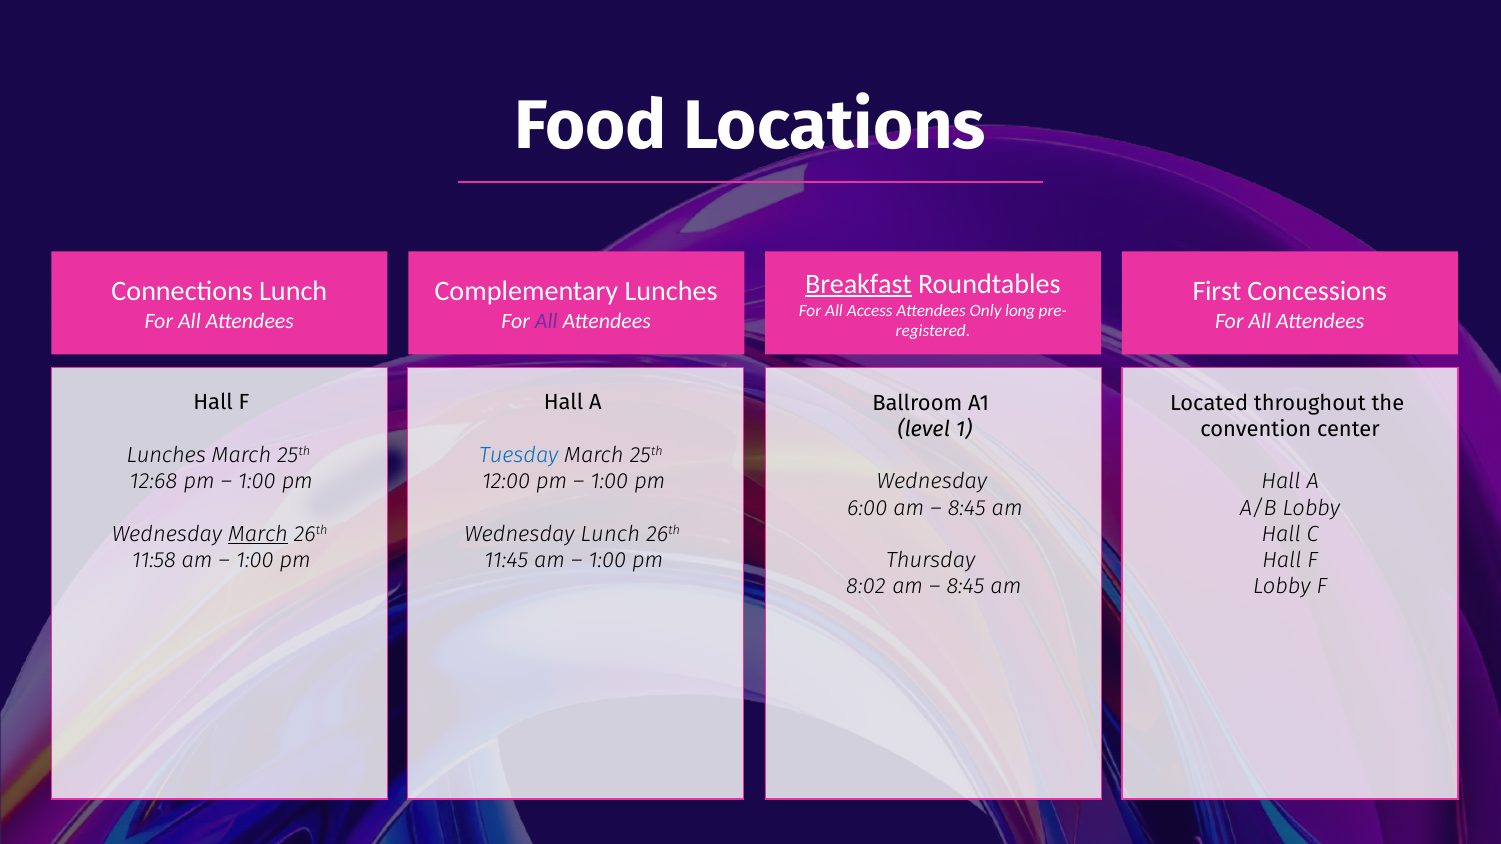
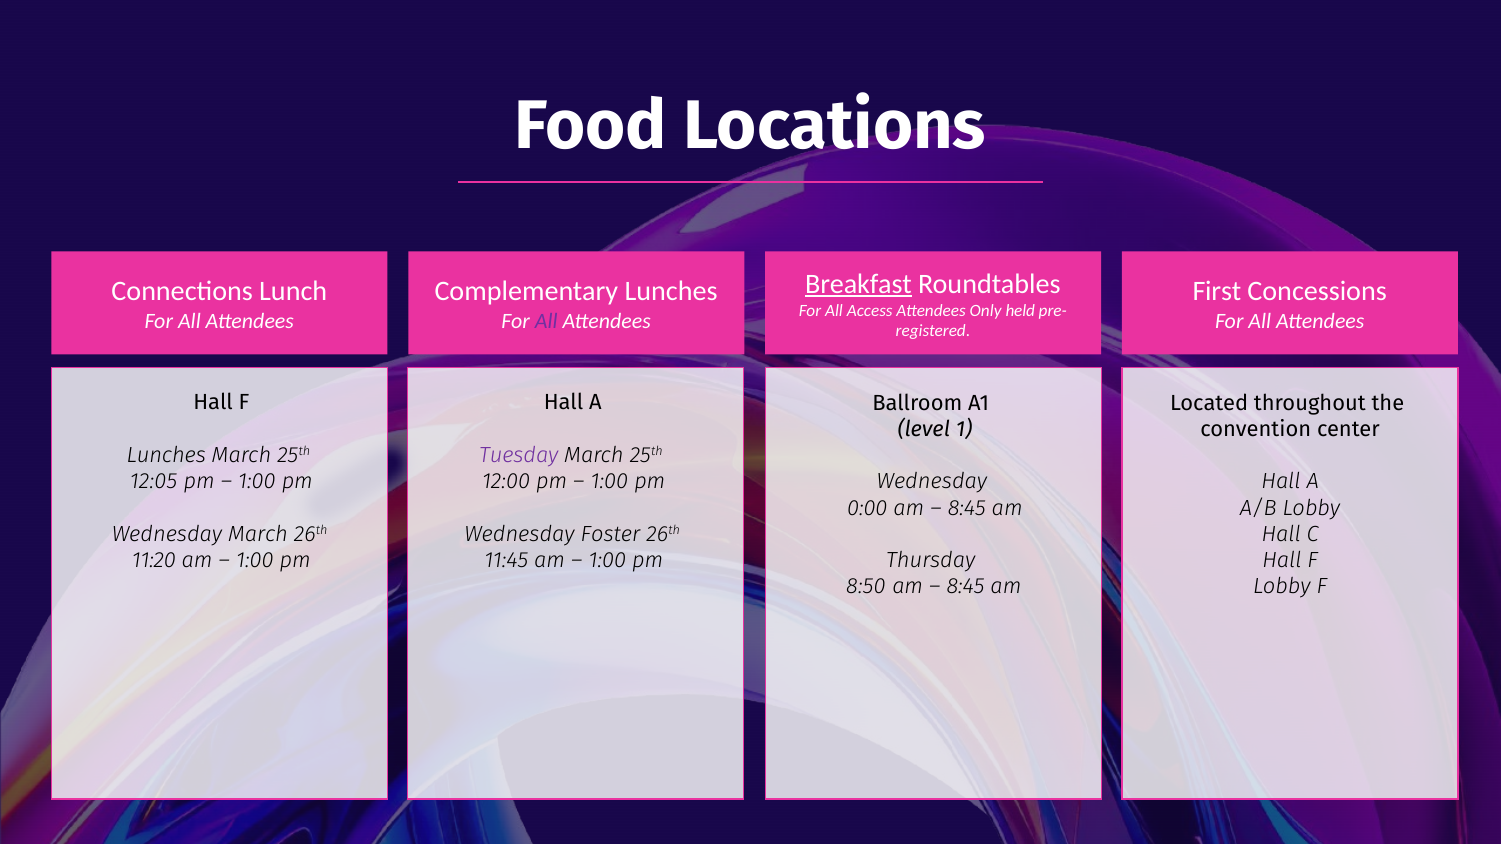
long: long -> held
Tuesday colour: blue -> purple
12:68: 12:68 -> 12:05
6:00: 6:00 -> 0:00
March at (258, 534) underline: present -> none
Wednesday Lunch: Lunch -> Foster
11:58: 11:58 -> 11:20
8:02: 8:02 -> 8:50
